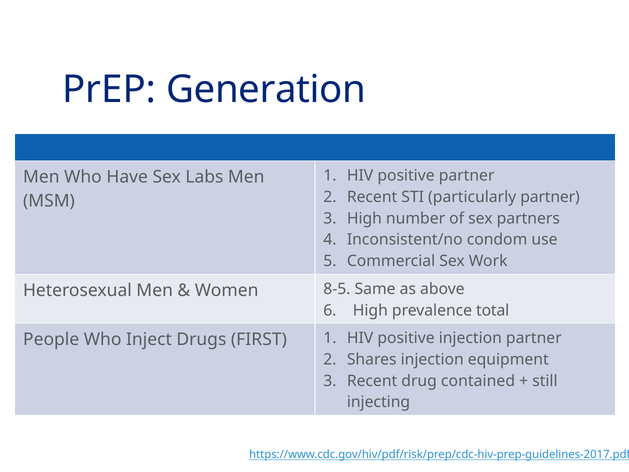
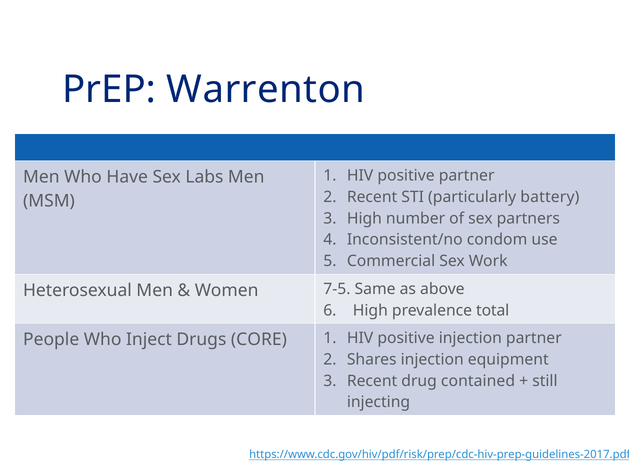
Generation: Generation -> Warrenton
particularly partner: partner -> battery
8-5: 8-5 -> 7-5
FIRST: FIRST -> CORE
